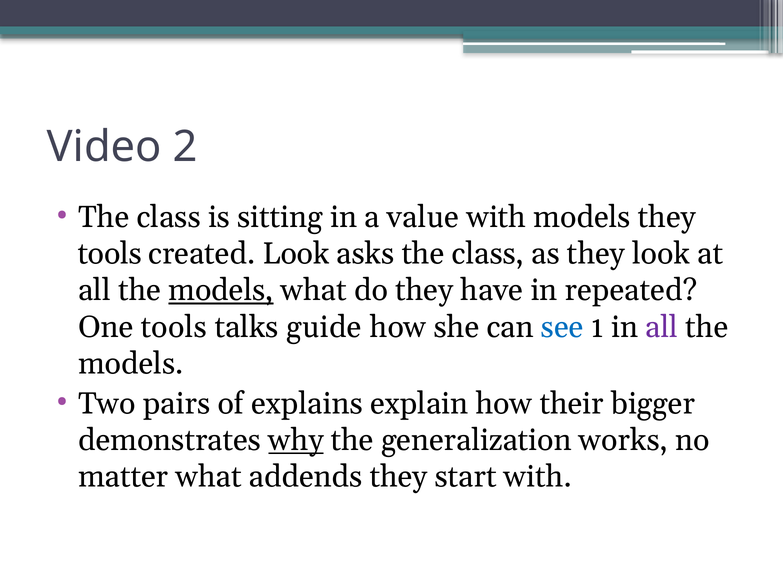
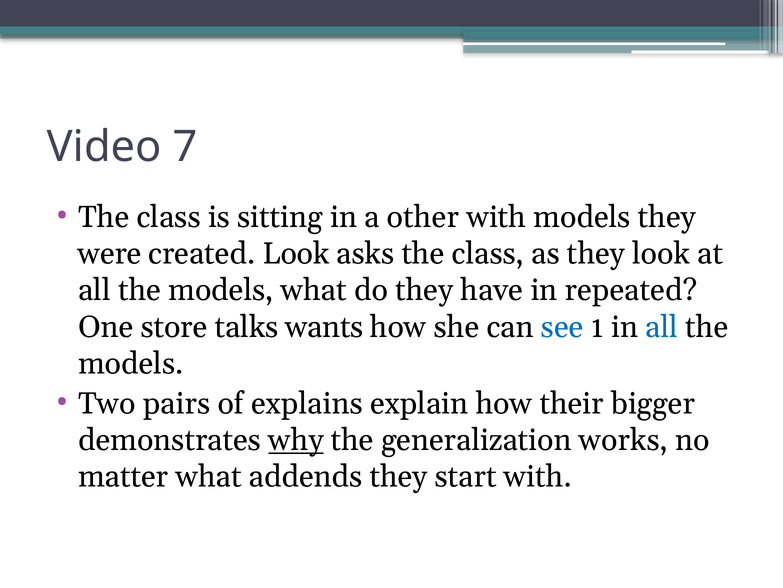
2: 2 -> 7
value: value -> other
tools at (110, 253): tools -> were
models at (221, 290) underline: present -> none
One tools: tools -> store
guide: guide -> wants
all at (662, 327) colour: purple -> blue
